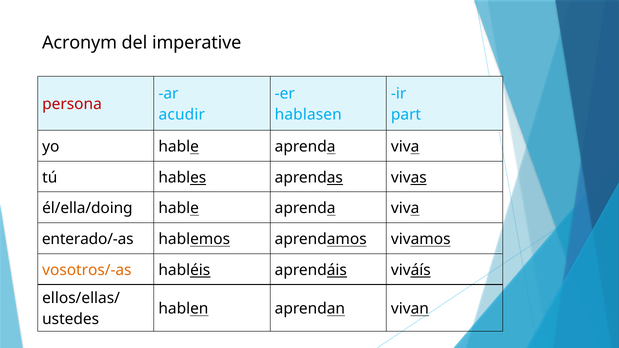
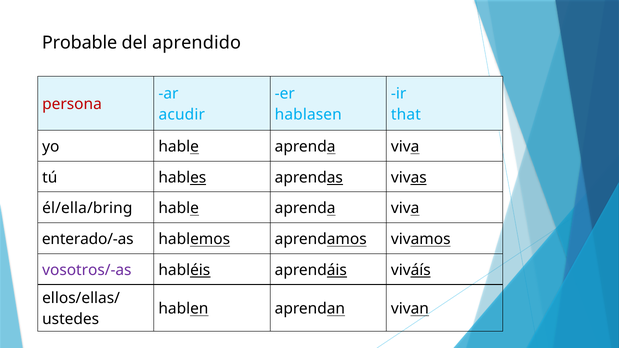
Acronym: Acronym -> Probable
imperative: imperative -> aprendido
part: part -> that
él/ella/doing: él/ella/doing -> él/ella/bring
vosotros/-as colour: orange -> purple
